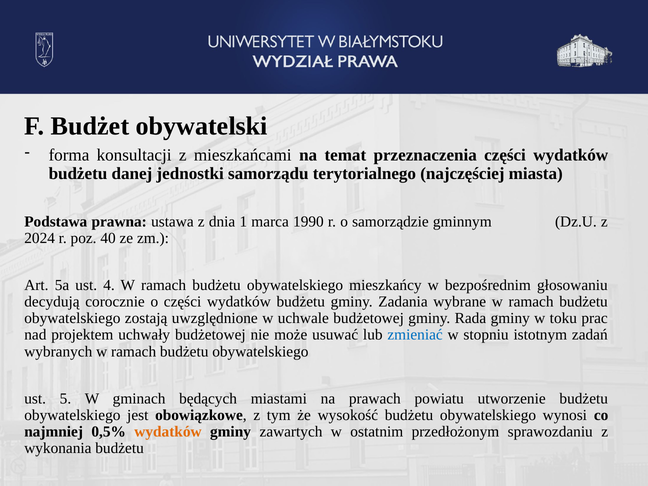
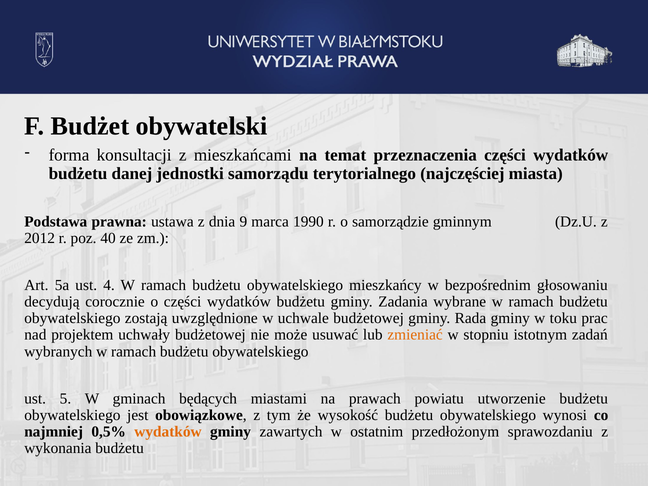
1: 1 -> 9
2024: 2024 -> 2012
zmieniać colour: blue -> orange
